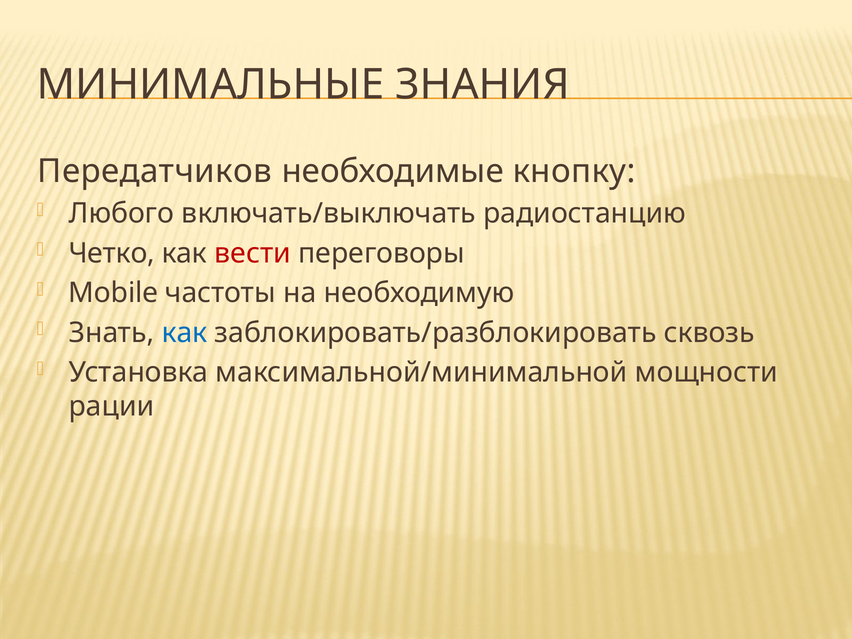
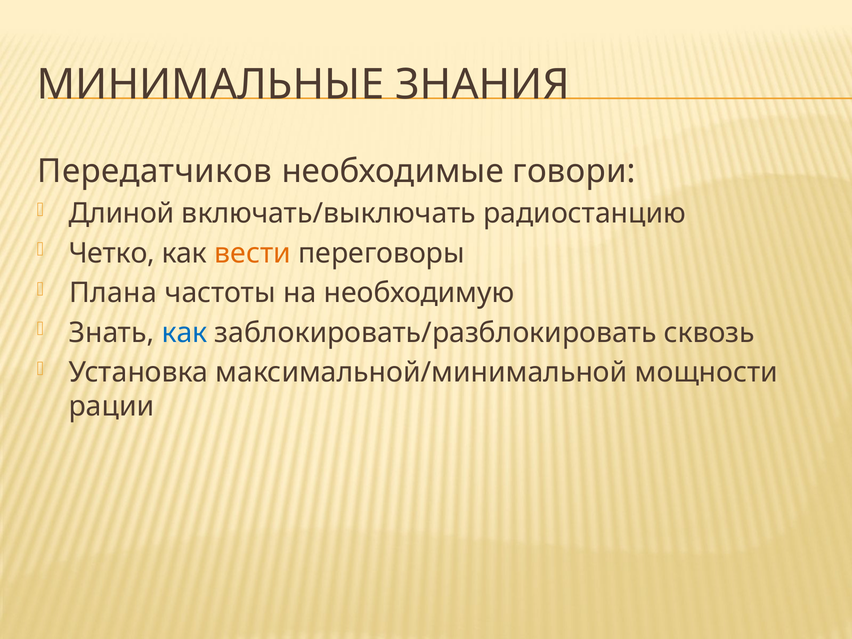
кнопку: кнопку -> говори
Любого: Любого -> Длиной
вести colour: red -> orange
Mobile: Mobile -> Плана
